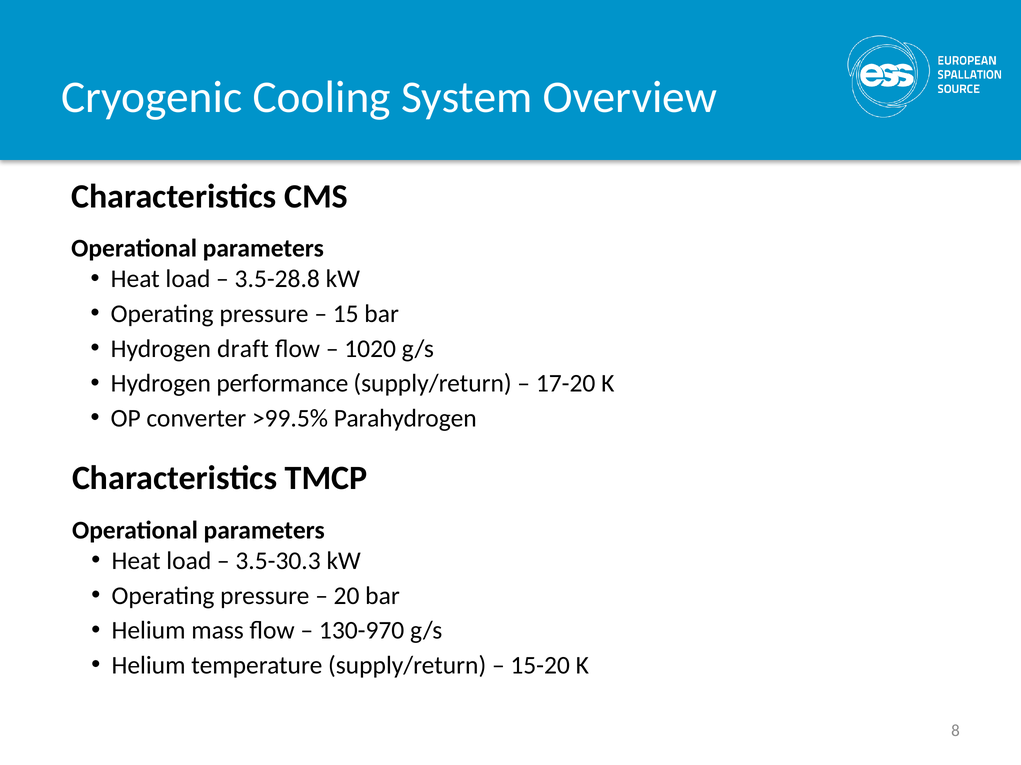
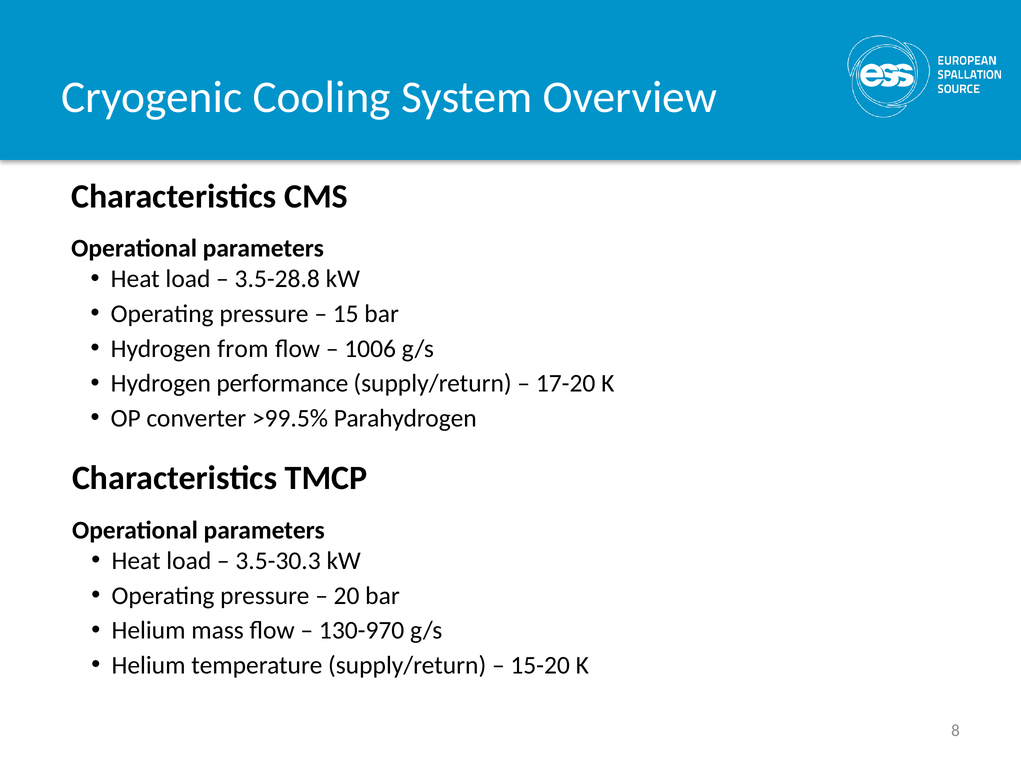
draft: draft -> from
1020: 1020 -> 1006
